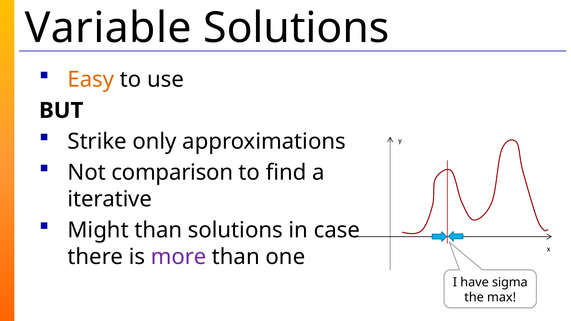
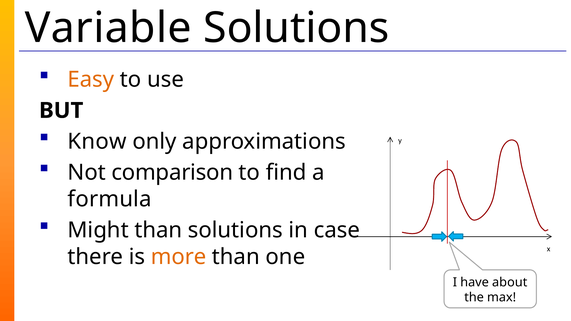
Strike: Strike -> Know
iterative: iterative -> formula
more colour: purple -> orange
sigma: sigma -> about
